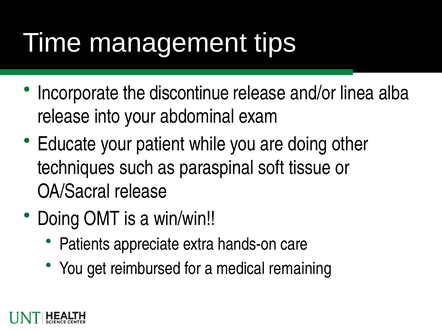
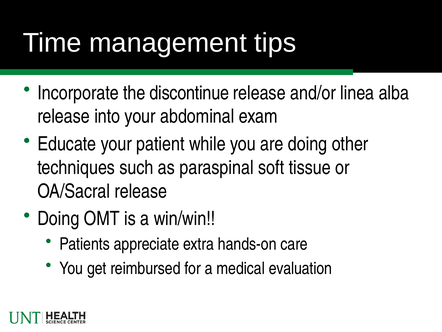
remaining: remaining -> evaluation
